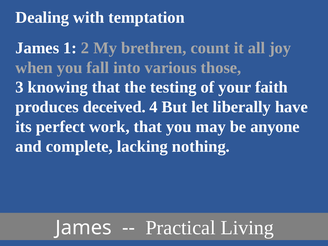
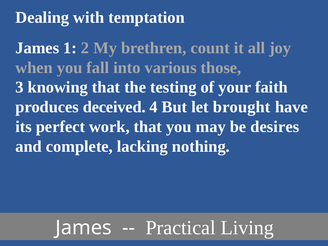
liberally: liberally -> brought
anyone: anyone -> desires
